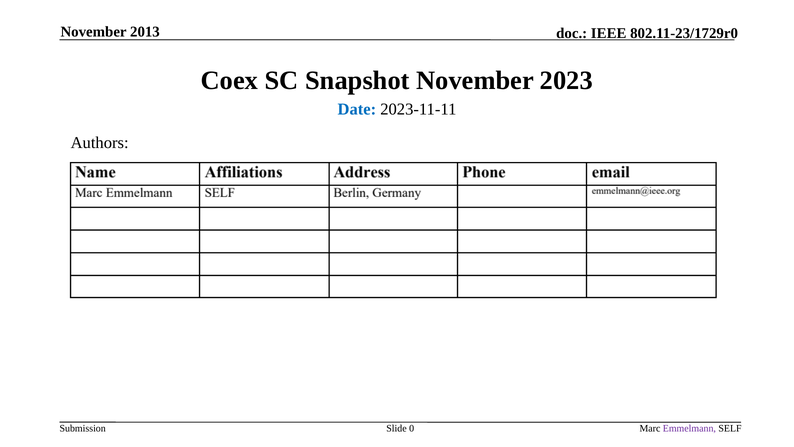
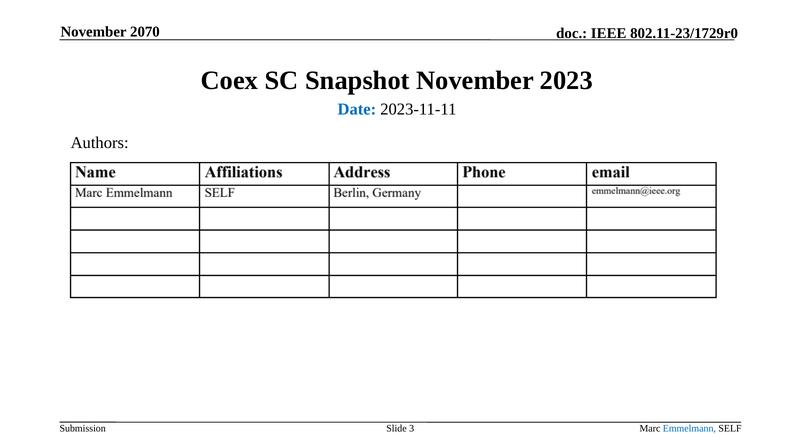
2013: 2013 -> 2070
0: 0 -> 3
Emmelmann colour: purple -> blue
